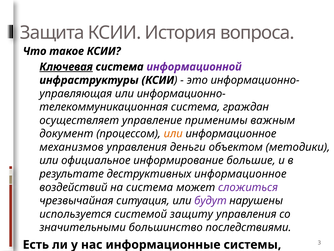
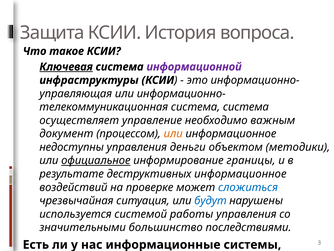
система граждан: граждан -> система
применимы: применимы -> необходимо
механизмов: механизмов -> недоступны
официальное underline: none -> present
большие: большие -> границы
на система: система -> проверке
сложиться colour: purple -> blue
будут colour: purple -> blue
защиту: защиту -> работы
